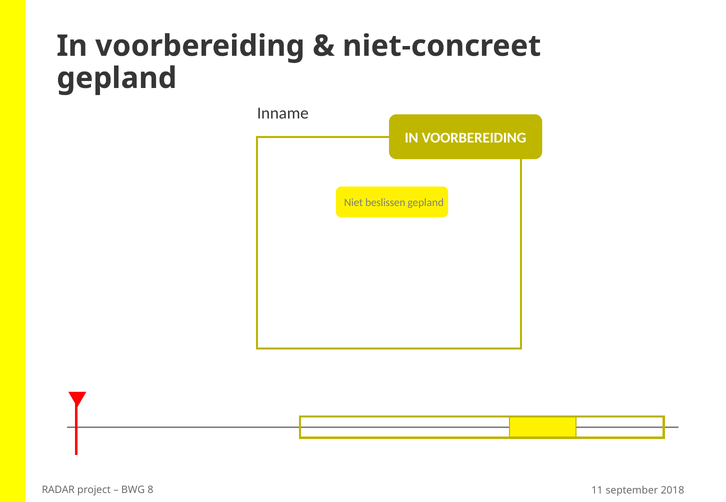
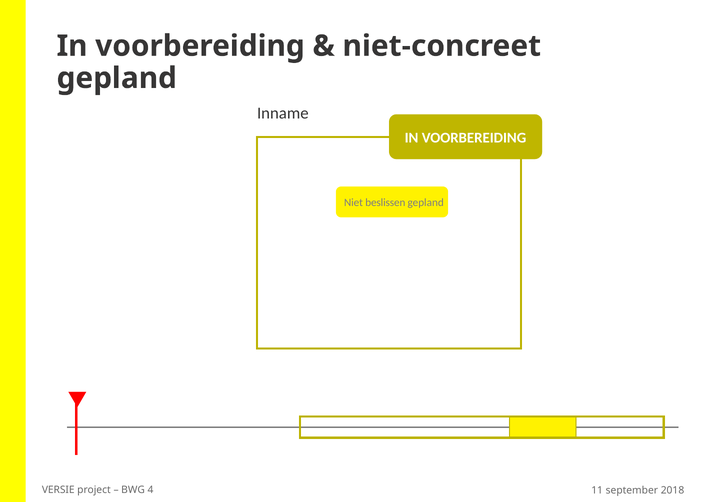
RADAR: RADAR -> VERSIE
8: 8 -> 4
